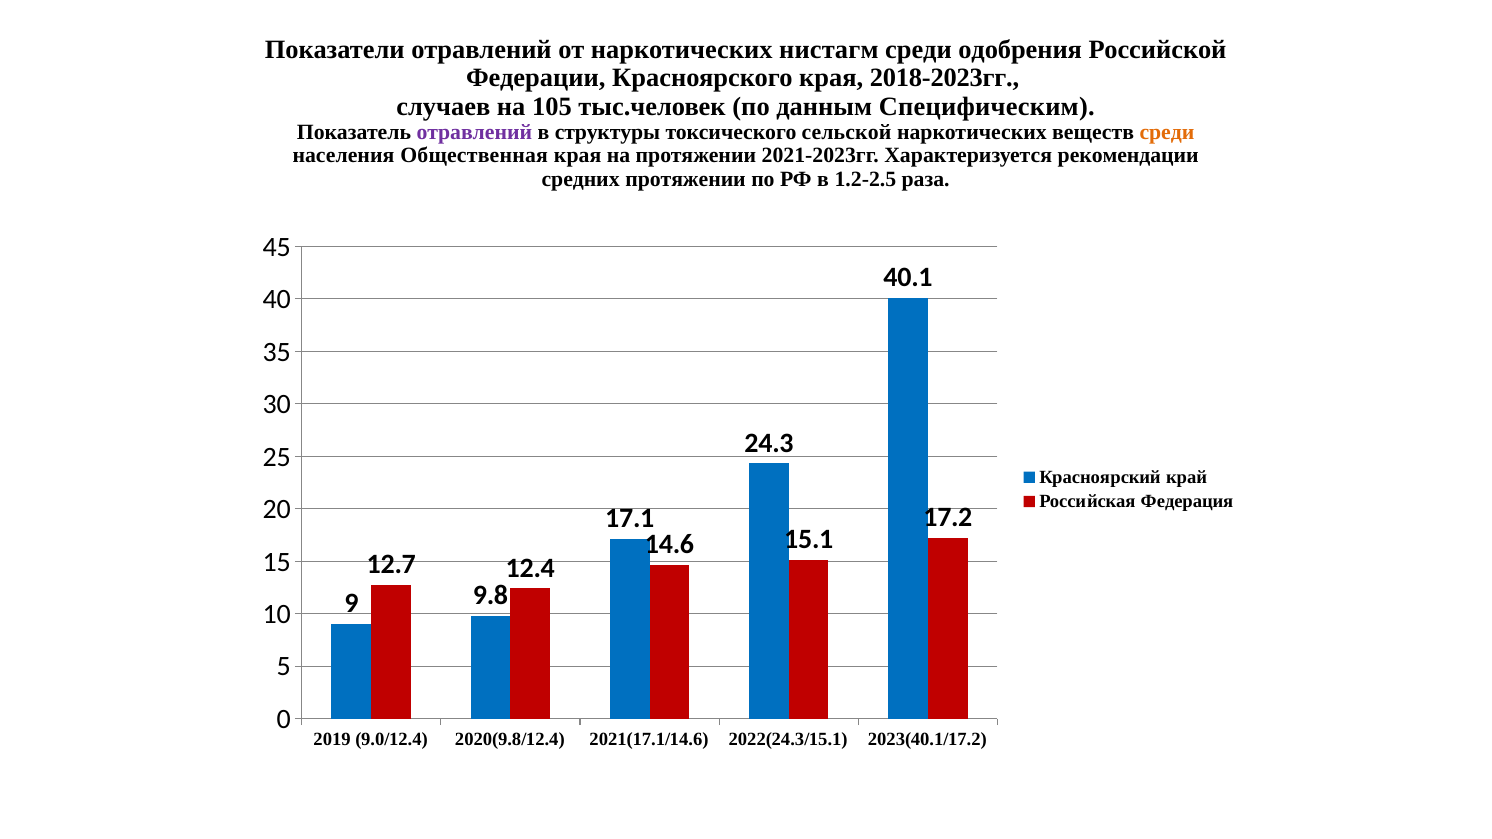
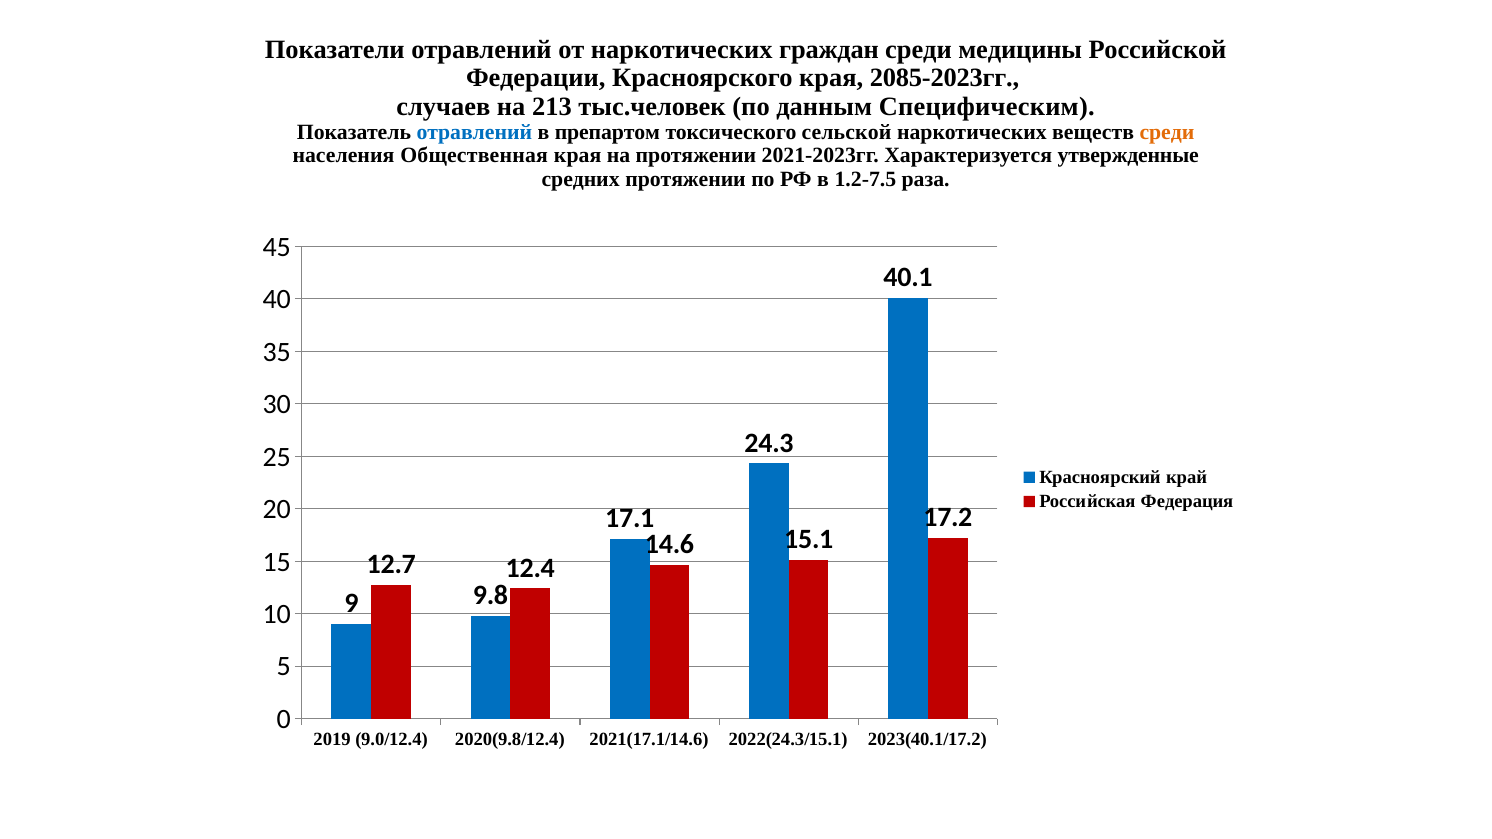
нистагм: нистагм -> граждан
одобрения: одобрения -> медицины
2018-2023гг: 2018-2023гг -> 2085-2023гг
105: 105 -> 213
отравлений at (474, 132) colour: purple -> blue
структуры: структуры -> препартом
рекомендации: рекомендации -> утвержденные
1.2-2.5: 1.2-2.5 -> 1.2-7.5
